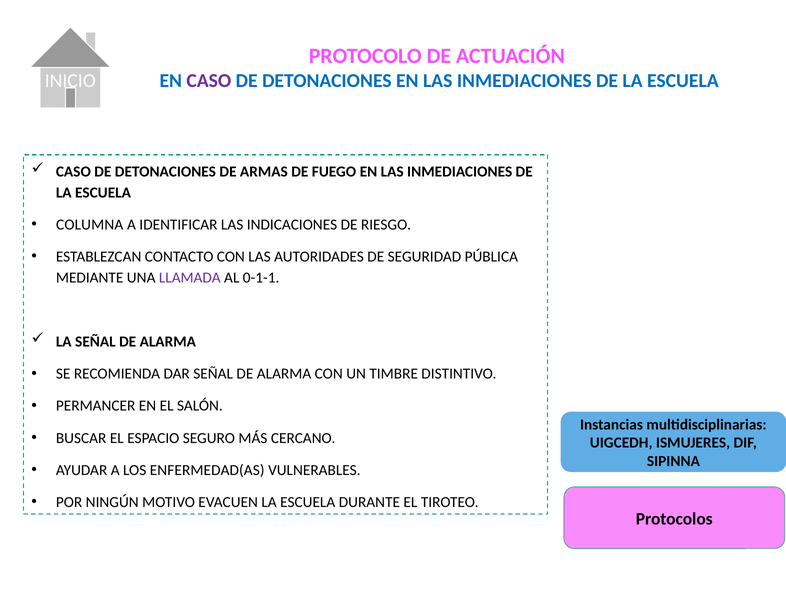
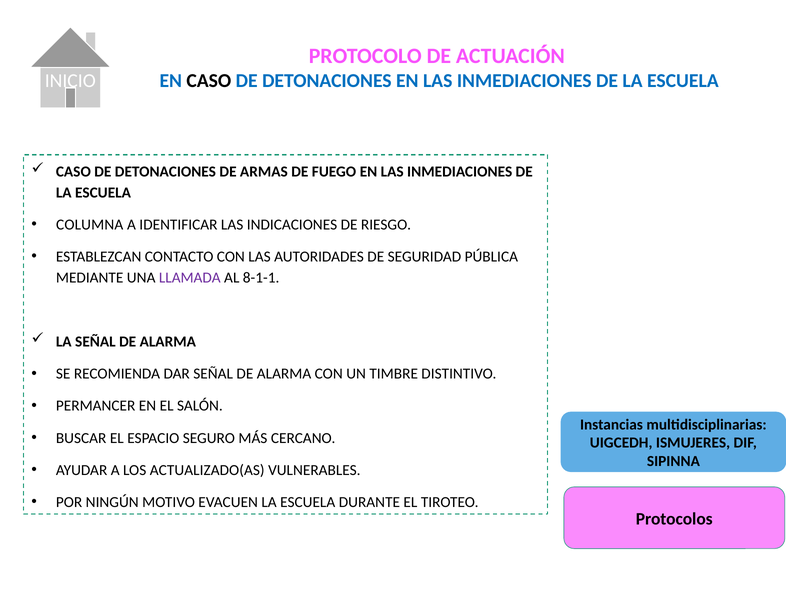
CASO at (209, 81) colour: purple -> black
0-1-1: 0-1-1 -> 8-1-1
ENFERMEDAD(AS: ENFERMEDAD(AS -> ACTUALIZADO(AS
